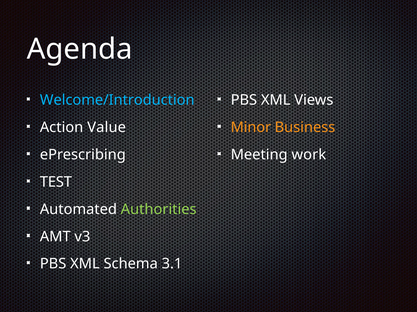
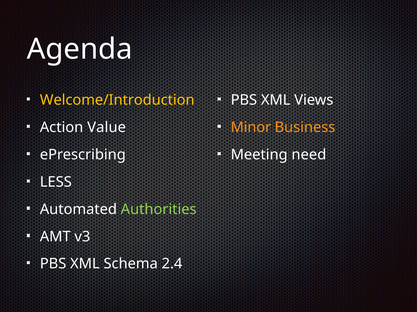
Welcome/Introduction colour: light blue -> yellow
work: work -> need
TEST: TEST -> LESS
3.1: 3.1 -> 2.4
